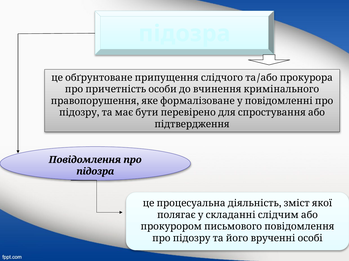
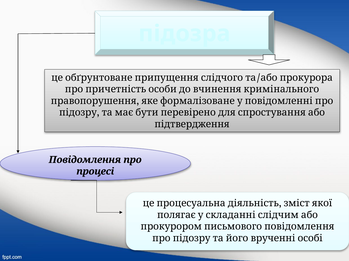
підозра at (95, 172): підозра -> процесі
